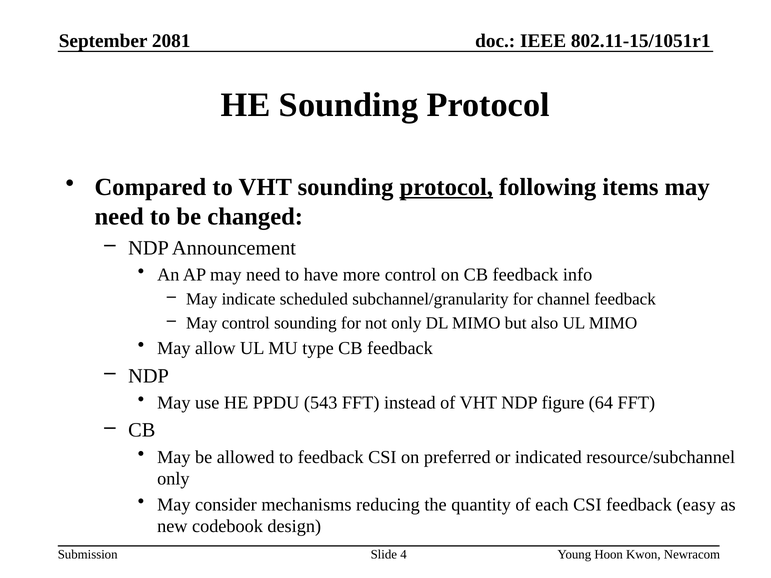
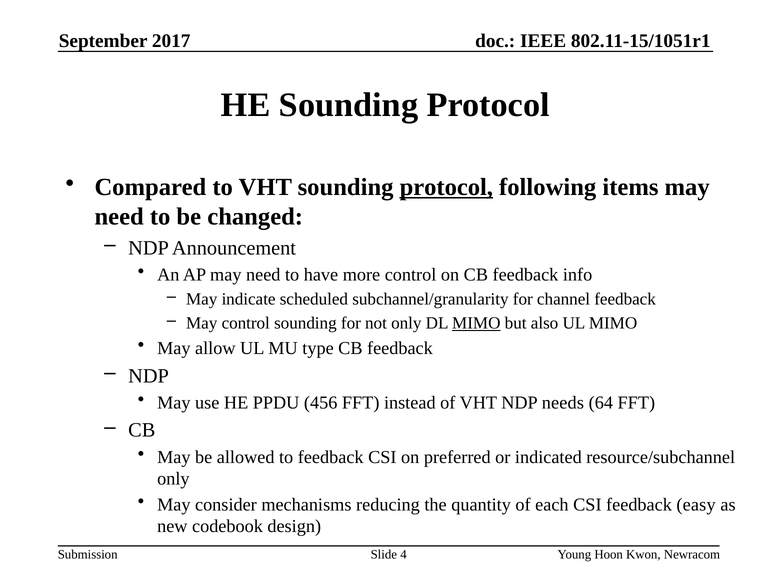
2081: 2081 -> 2017
MIMO at (476, 323) underline: none -> present
543: 543 -> 456
figure: figure -> needs
